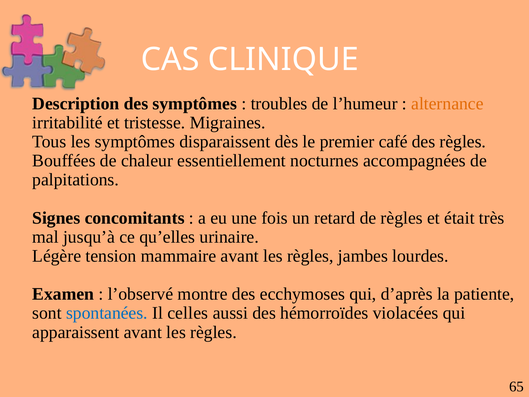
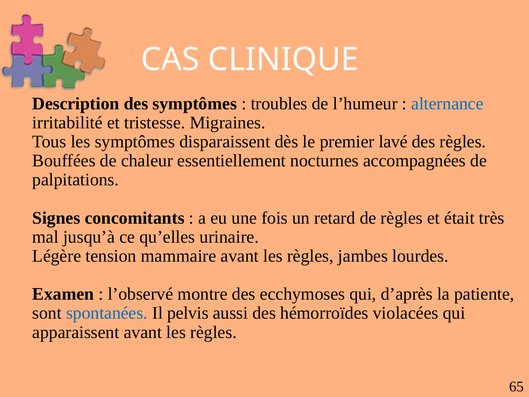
alternance colour: orange -> blue
café: café -> lavé
celles: celles -> pelvis
